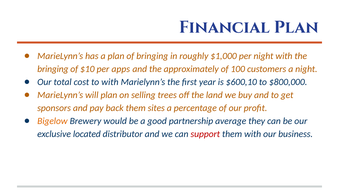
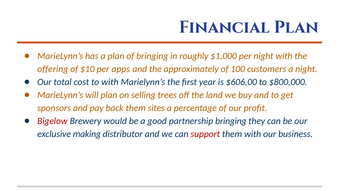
bringing at (53, 69): bringing -> offering
$600,10: $600,10 -> $606,00
Bigelow colour: orange -> red
partnership average: average -> bringing
located: located -> making
